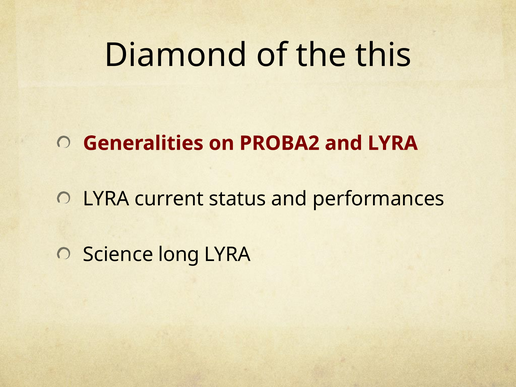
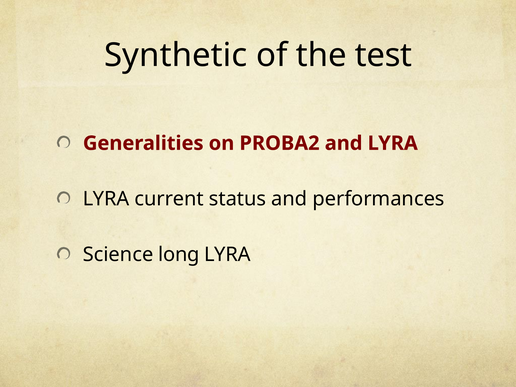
Diamond: Diamond -> Synthetic
this: this -> test
